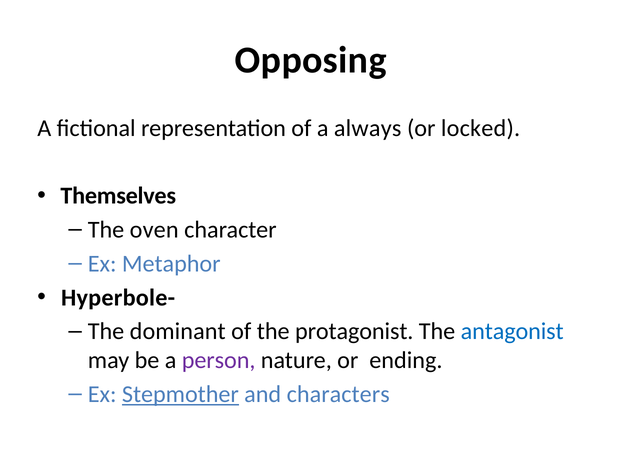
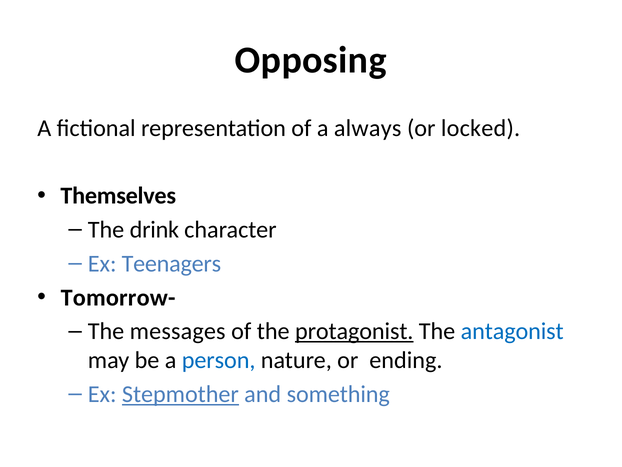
oven: oven -> drink
Metaphor: Metaphor -> Teenagers
Hyperbole-: Hyperbole- -> Tomorrow-
dominant: dominant -> messages
protagonist underline: none -> present
person colour: purple -> blue
characters: characters -> something
